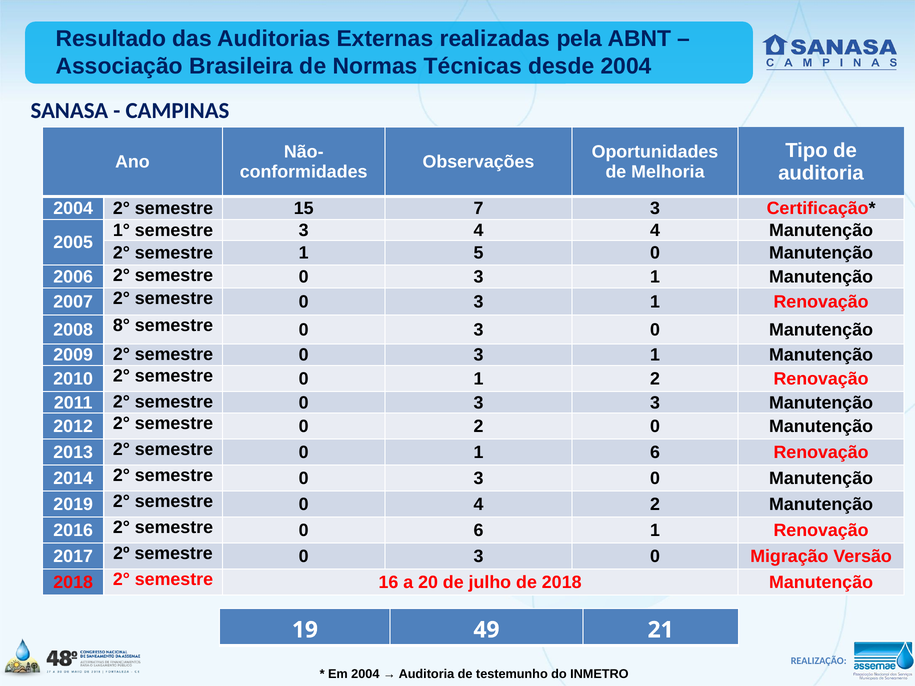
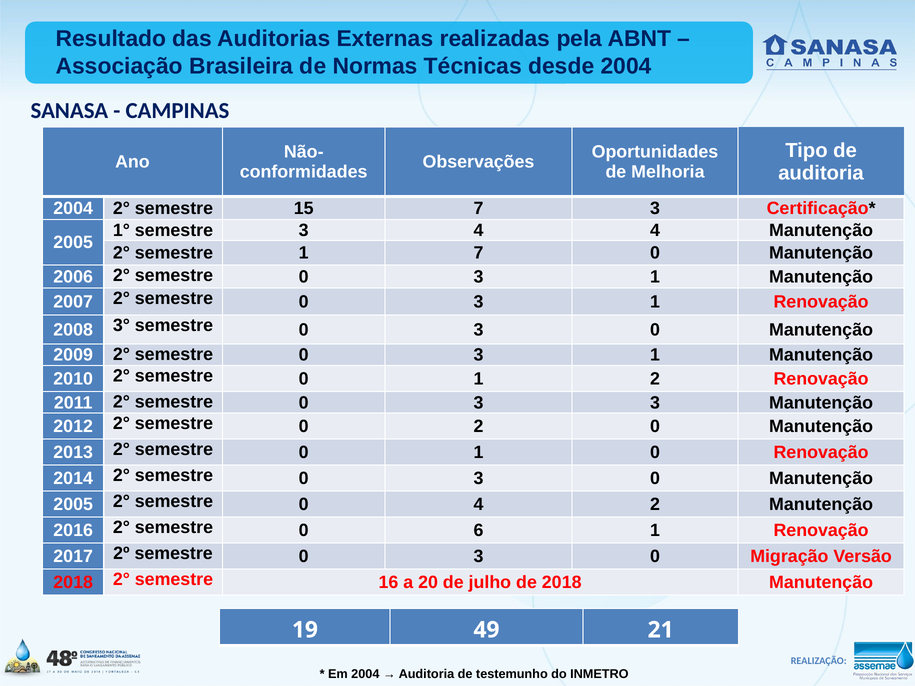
1 5: 5 -> 7
8°: 8° -> 3°
1 6: 6 -> 0
2019 at (73, 505): 2019 -> 2005
